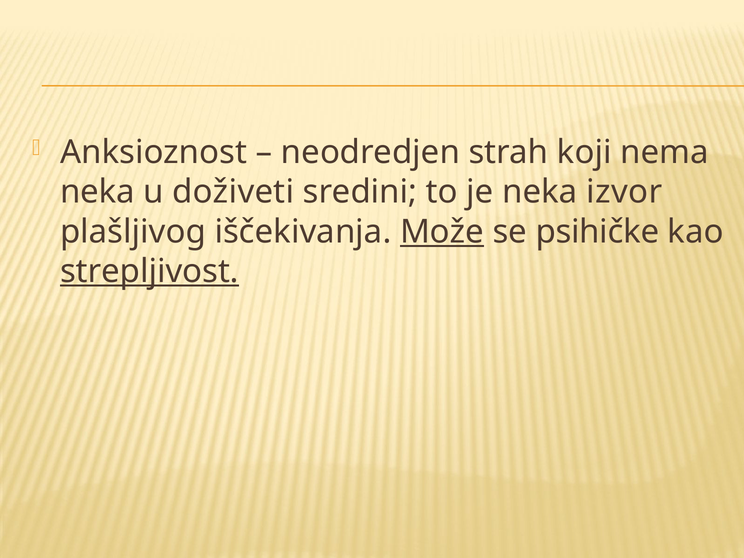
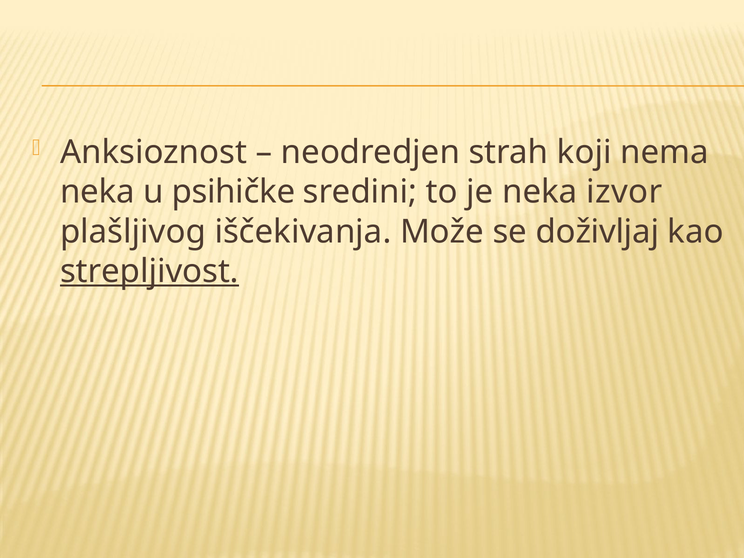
doživeti: doživeti -> psihičke
Može underline: present -> none
psihičke: psihičke -> doživljaj
